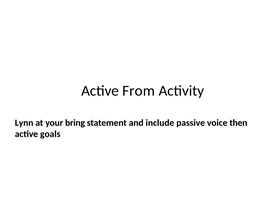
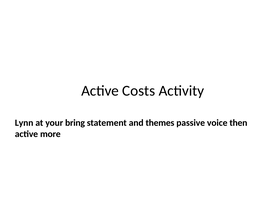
From: From -> Costs
include: include -> themes
goals: goals -> more
